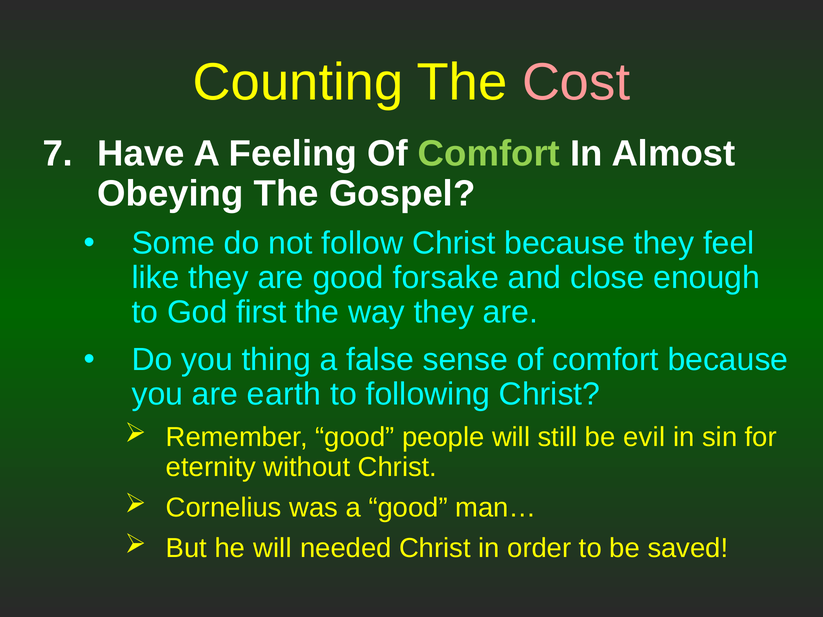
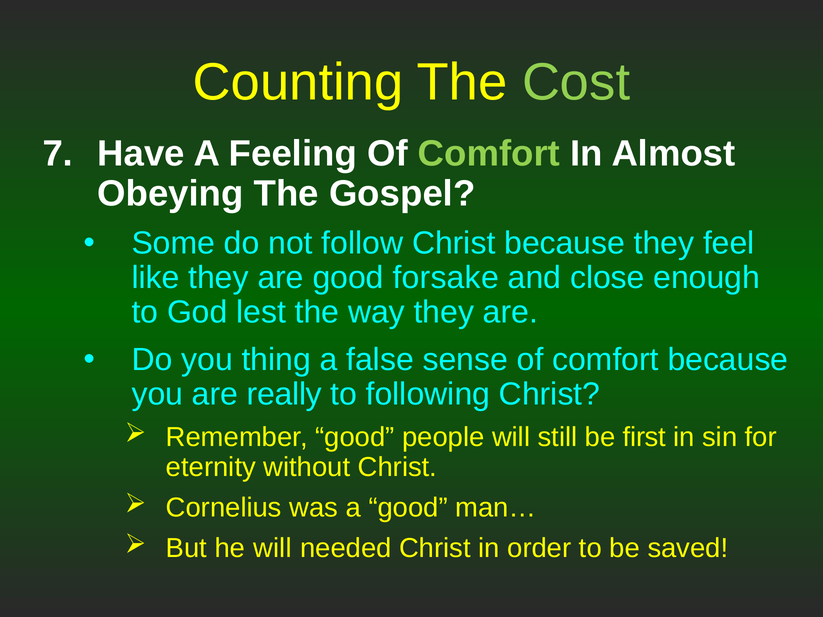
Cost colour: pink -> light green
first: first -> lest
earth: earth -> really
evil: evil -> first
